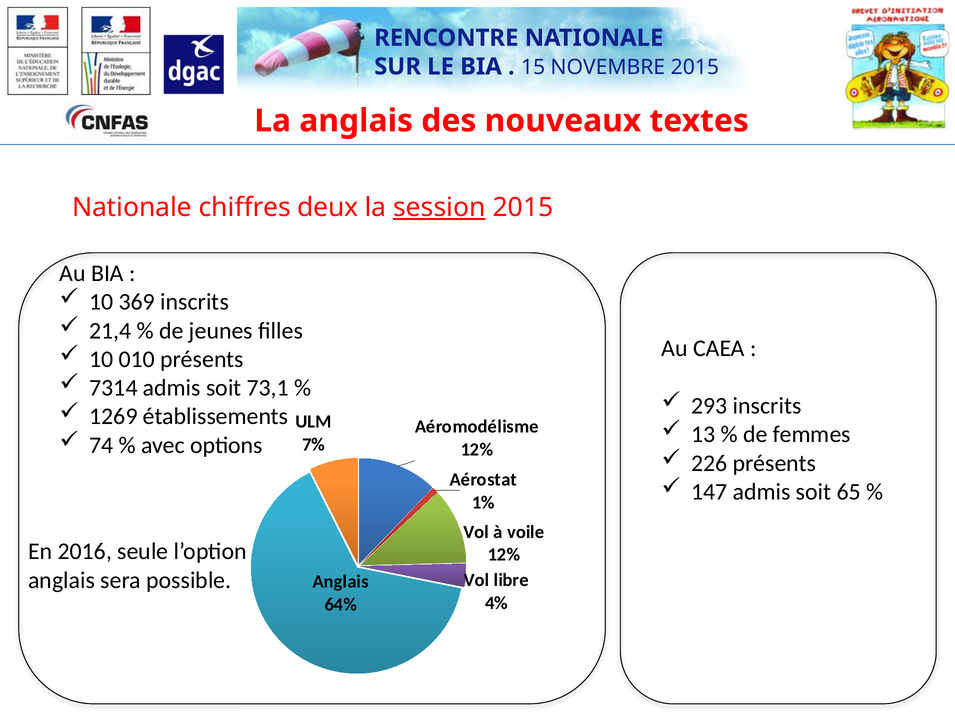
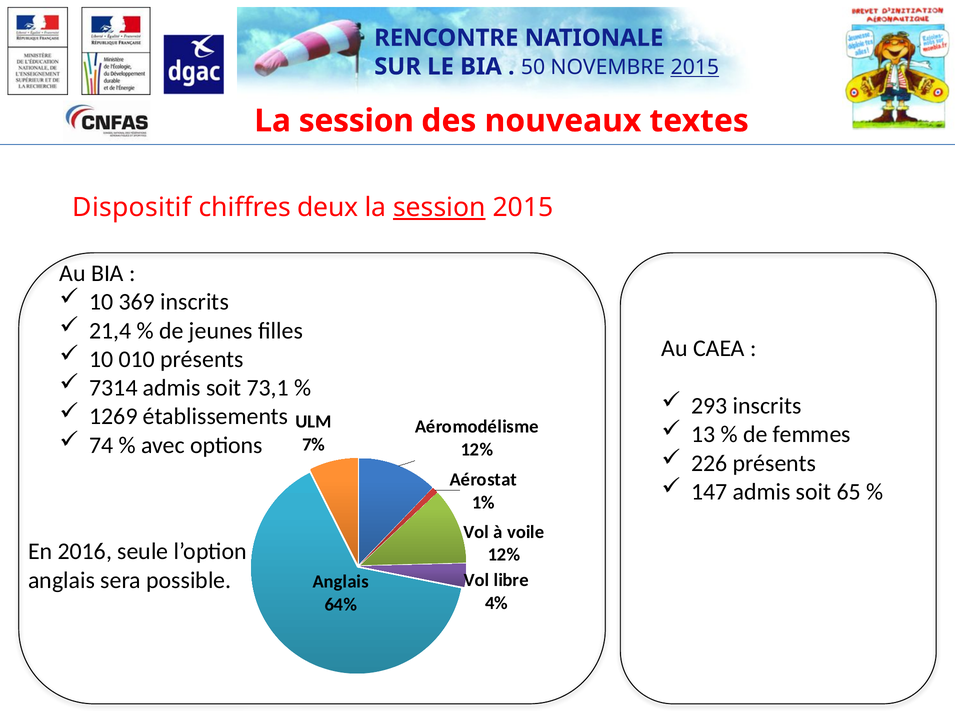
15: 15 -> 50
2015 at (695, 67) underline: none -> present
anglais at (356, 121): anglais -> session
Nationale at (132, 208): Nationale -> Dispositif
